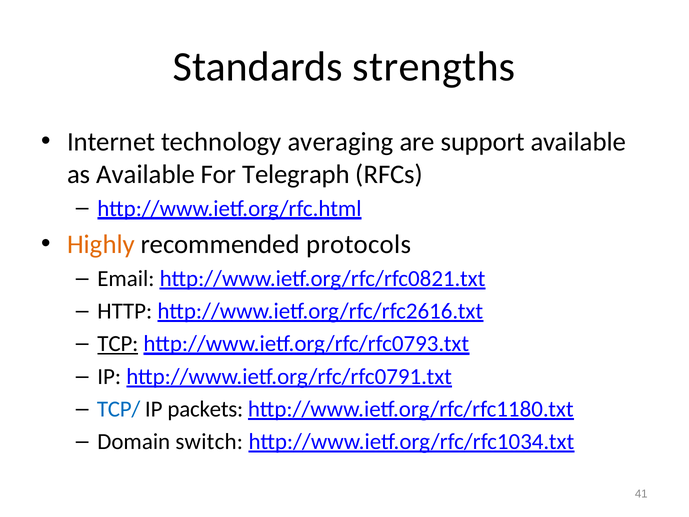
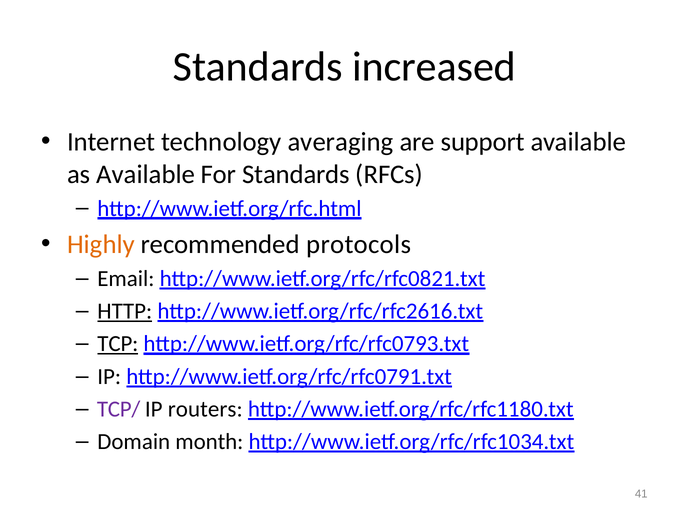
strengths: strengths -> increased
For Telegraph: Telegraph -> Standards
HTTP underline: none -> present
TCP/ colour: blue -> purple
packets: packets -> routers
switch: switch -> month
